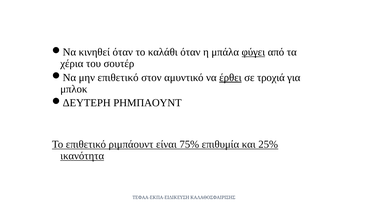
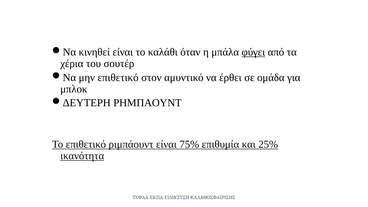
κινηθεί όταν: όταν -> είναι
έρθει underline: present -> none
τροχιά: τροχιά -> ομάδα
